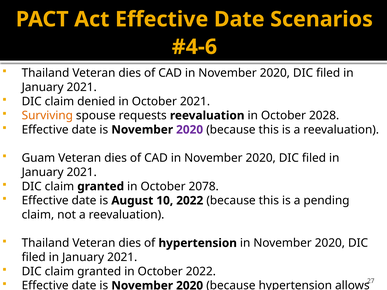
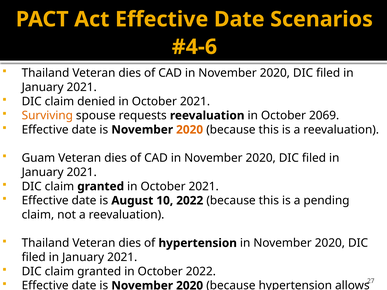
2028: 2028 -> 2069
2020 at (190, 130) colour: purple -> orange
granted in October 2078: 2078 -> 2021
